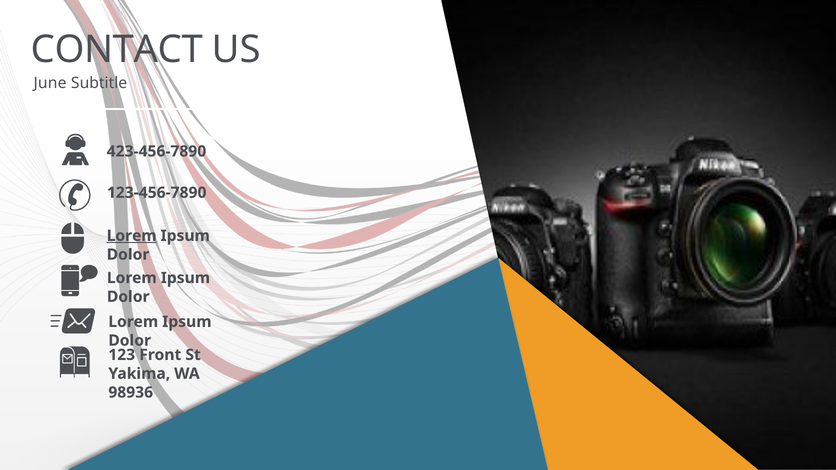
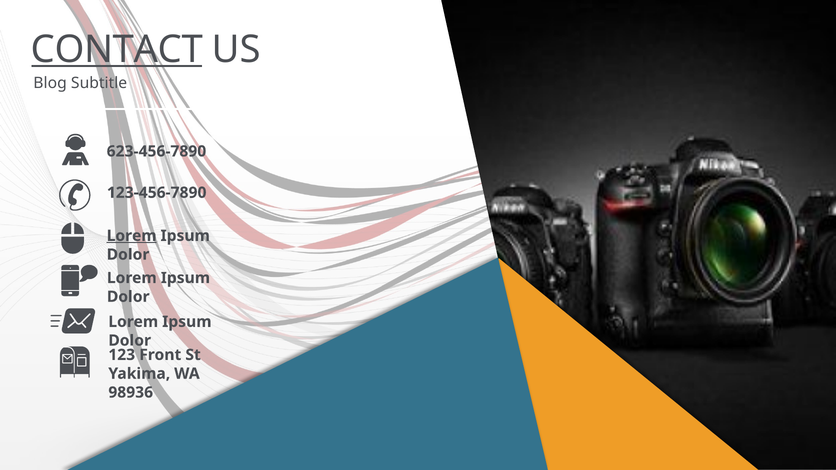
CONTACT underline: none -> present
June: June -> Blog
423-456-7890: 423-456-7890 -> 623-456-7890
